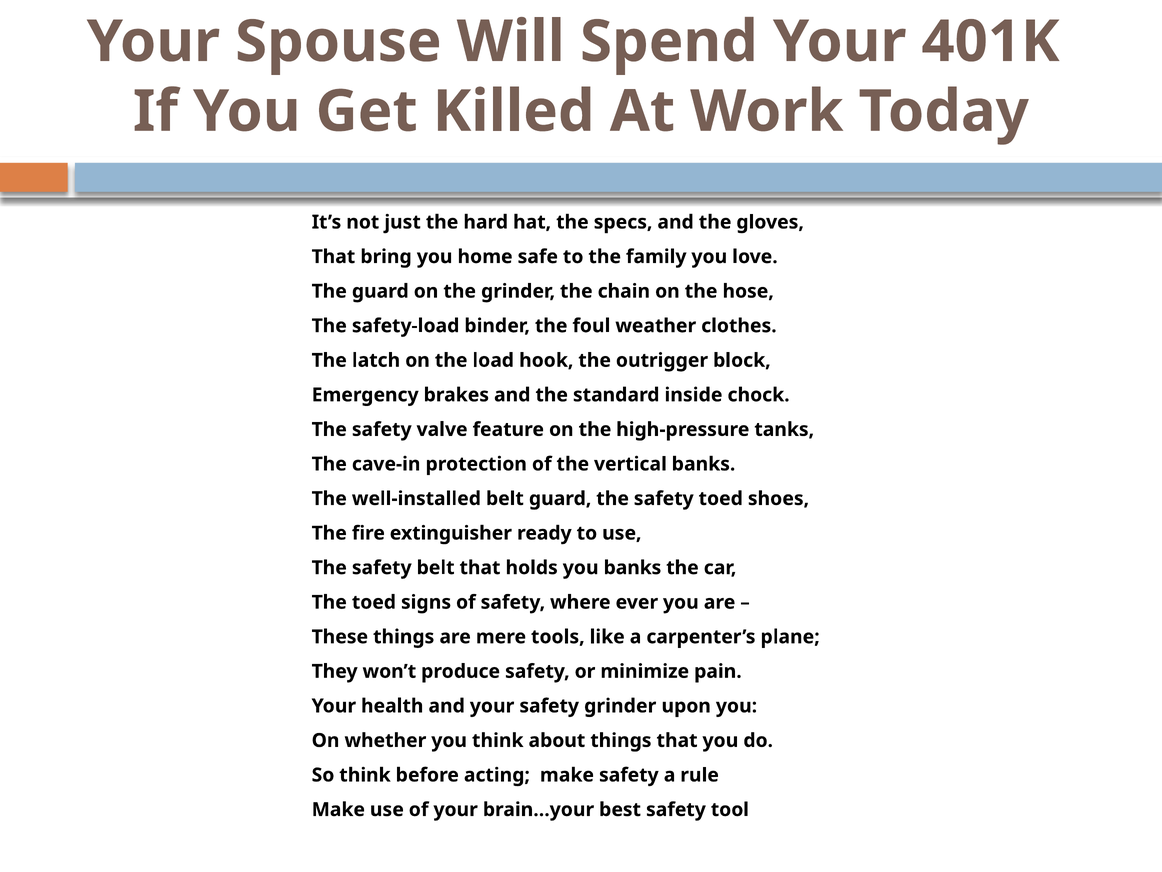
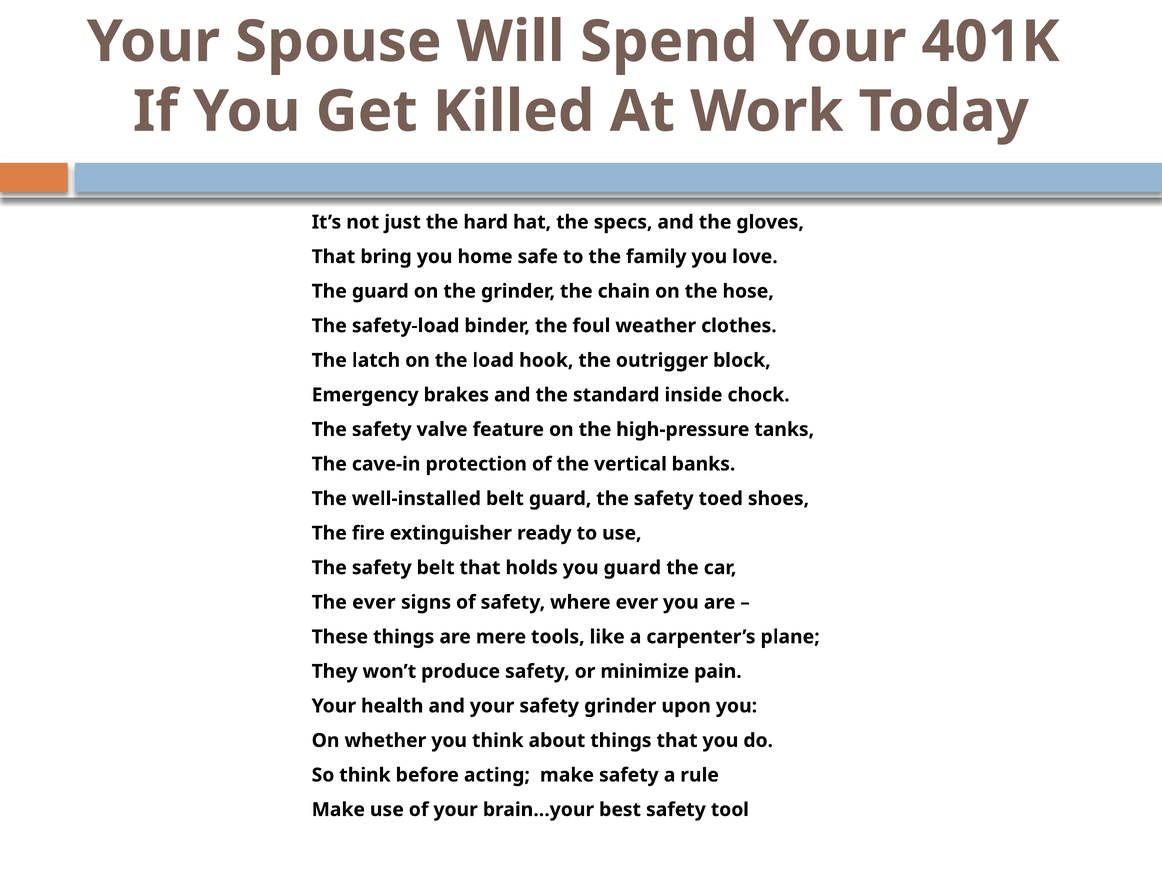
you banks: banks -> guard
The toed: toed -> ever
